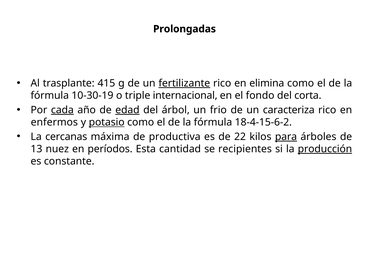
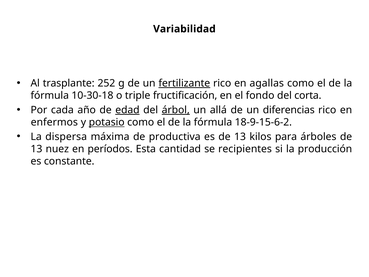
Prolongadas: Prolongadas -> Variabilidad
415: 415 -> 252
elimina: elimina -> agallas
10-30-19: 10-30-19 -> 10-30-18
internacional: internacional -> fructificación
cada underline: present -> none
árbol underline: none -> present
frio: frio -> allá
caracteriza: caracteriza -> diferencias
18-4-15-6-2: 18-4-15-6-2 -> 18-9-15-6-2
cercanas: cercanas -> dispersa
es de 22: 22 -> 13
para underline: present -> none
producción underline: present -> none
